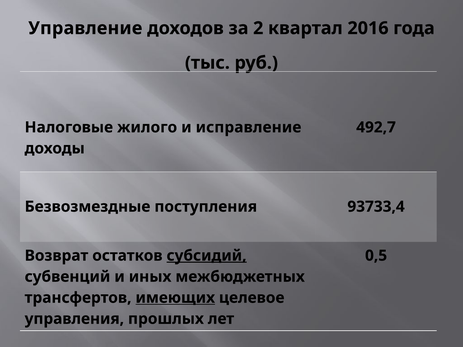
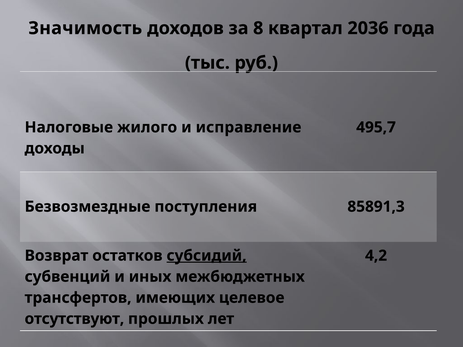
Управление: Управление -> Значимость
2: 2 -> 8
2016: 2016 -> 2036
492,7: 492,7 -> 495,7
93733,4: 93733,4 -> 85891,3
0,5: 0,5 -> 4,2
имеющих underline: present -> none
управления: управления -> отсутствуют
